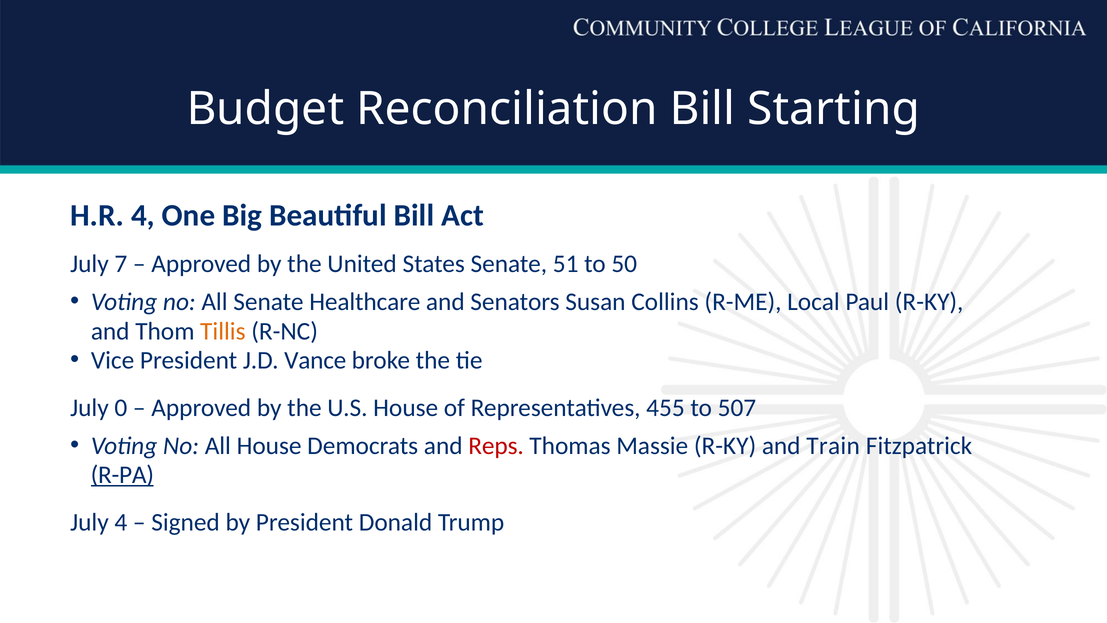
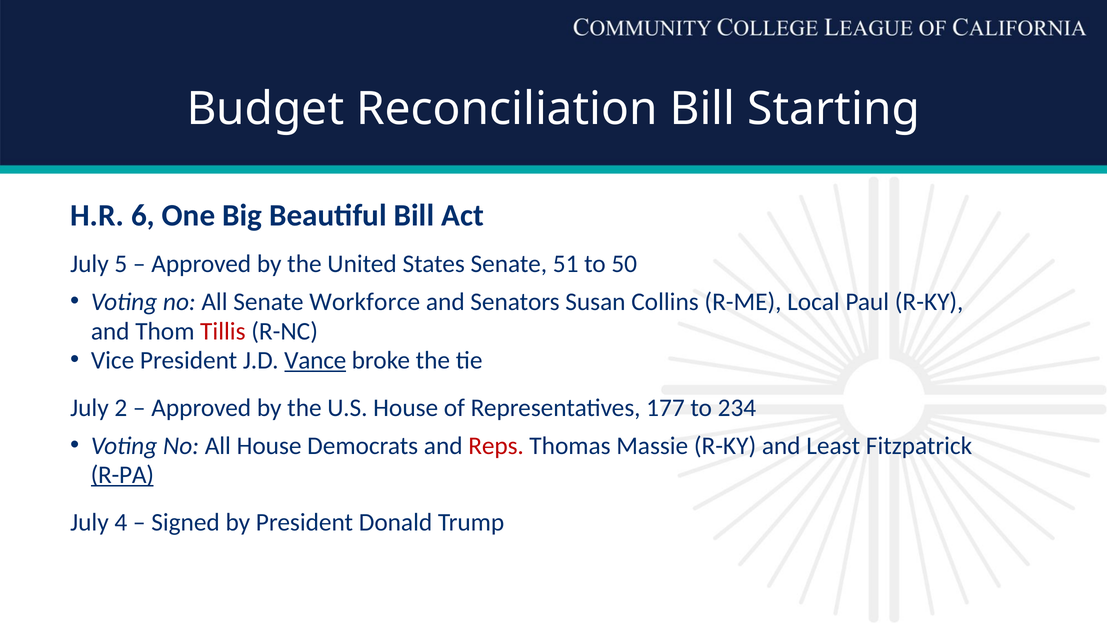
H.R 4: 4 -> 6
7: 7 -> 5
Healthcare: Healthcare -> Workforce
Tillis colour: orange -> red
Vance underline: none -> present
0: 0 -> 2
455: 455 -> 177
507: 507 -> 234
Train: Train -> Least
